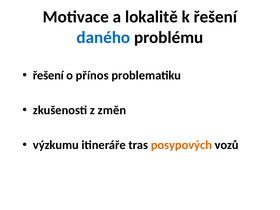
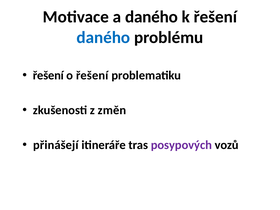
a lokalitě: lokalitě -> daného
o přínos: přínos -> řešení
výzkumu: výzkumu -> přinášejí
posypových colour: orange -> purple
